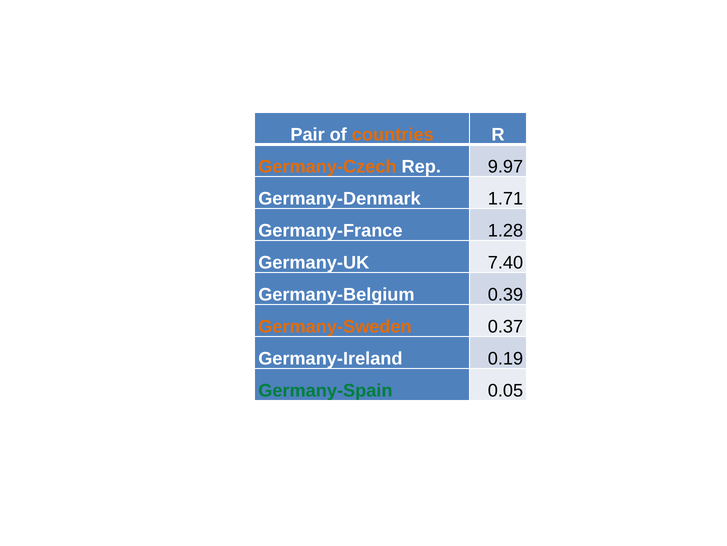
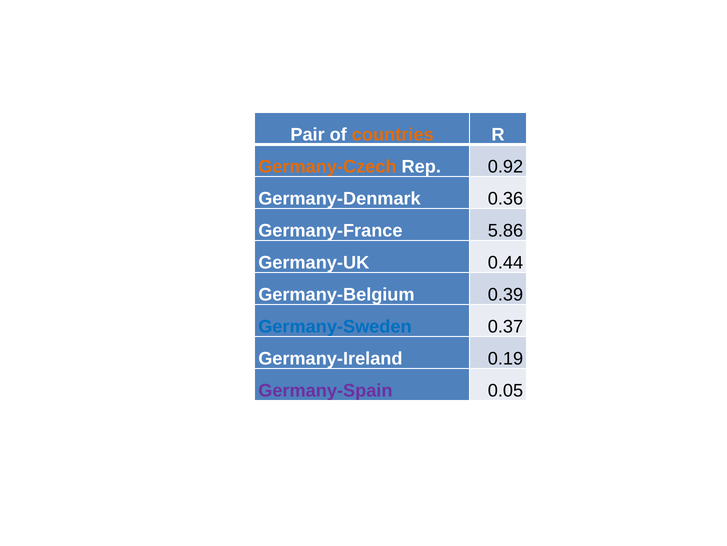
9.97: 9.97 -> 0.92
1.71: 1.71 -> 0.36
1.28: 1.28 -> 5.86
7.40: 7.40 -> 0.44
Germany-Sweden colour: orange -> blue
Germany-Spain colour: green -> purple
